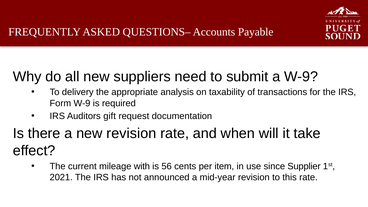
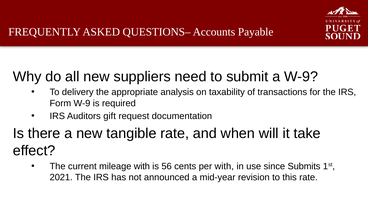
new revision: revision -> tangible
per item: item -> with
Supplier: Supplier -> Submits
